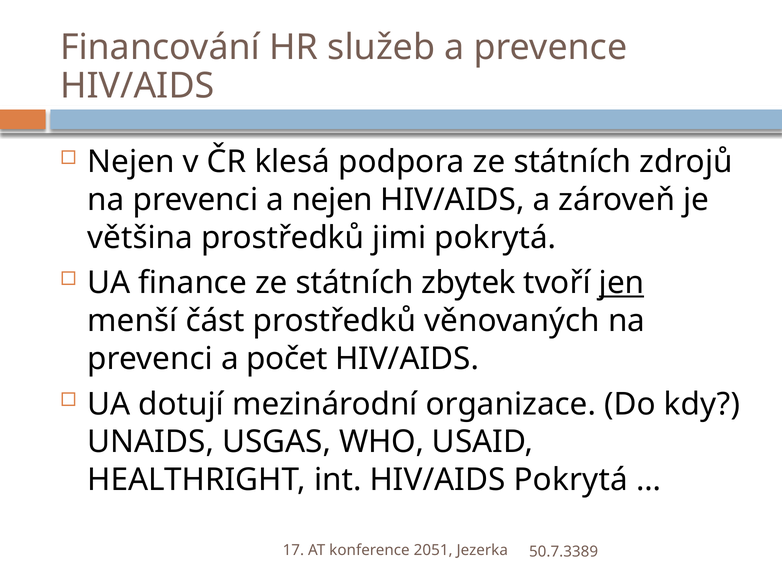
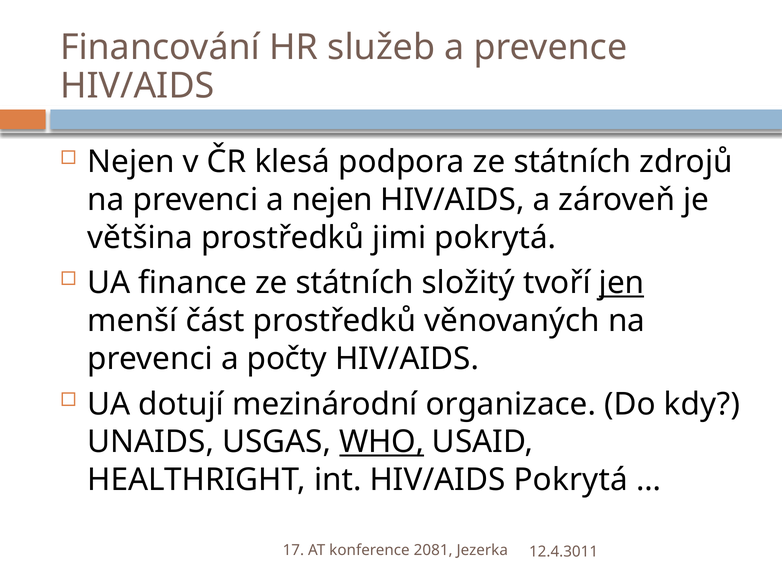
zbytek: zbytek -> složitý
počet: počet -> počty
WHO underline: none -> present
2051: 2051 -> 2081
50.7.3389: 50.7.3389 -> 12.4.3011
